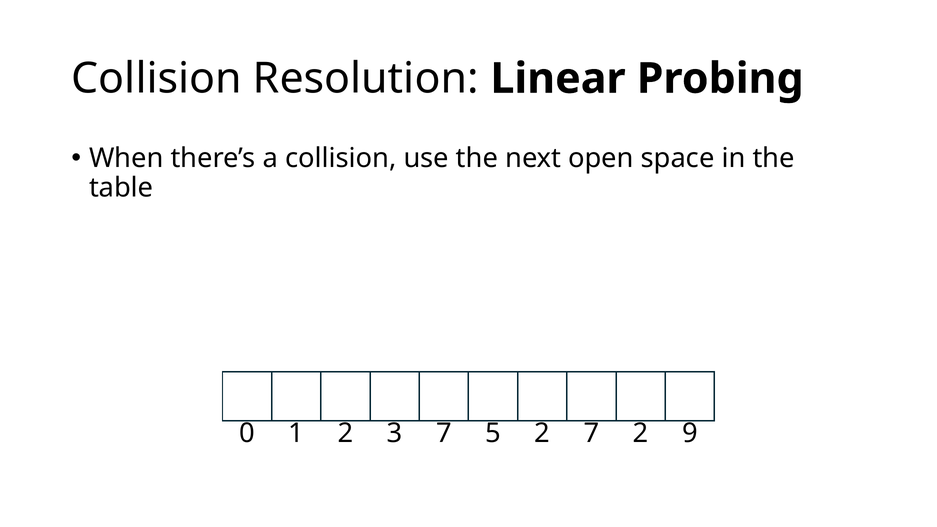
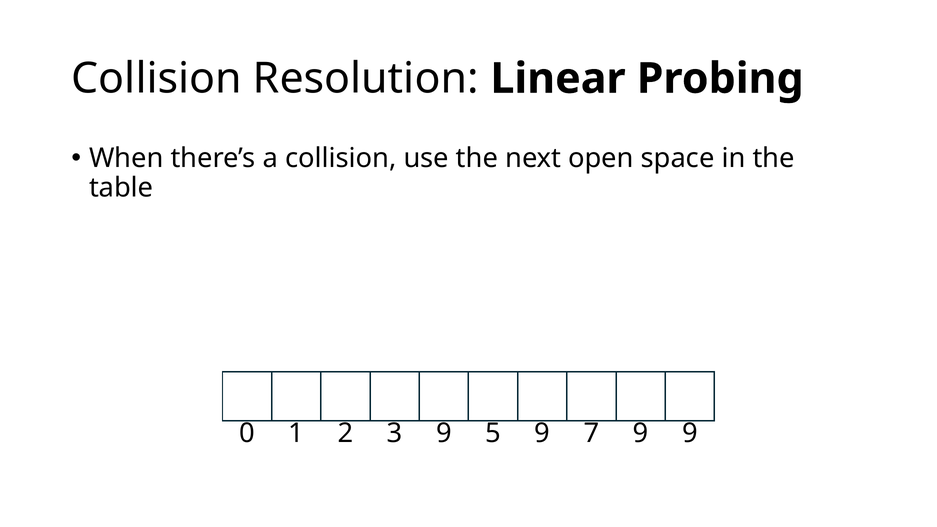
3 7: 7 -> 9
5 2: 2 -> 9
7 2: 2 -> 9
